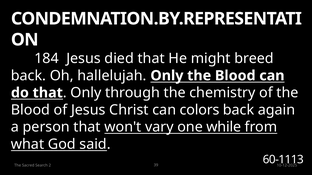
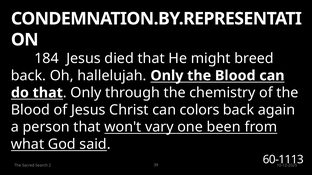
while: while -> been
